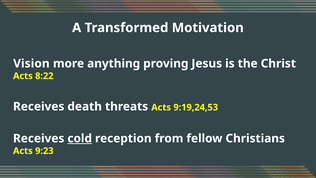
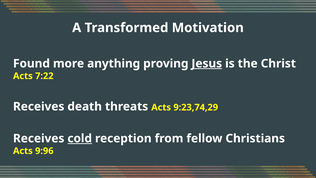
Vision: Vision -> Found
Jesus underline: none -> present
8:22: 8:22 -> 7:22
9:19,24,53: 9:19,24,53 -> 9:23,74,29
9:23: 9:23 -> 9:96
